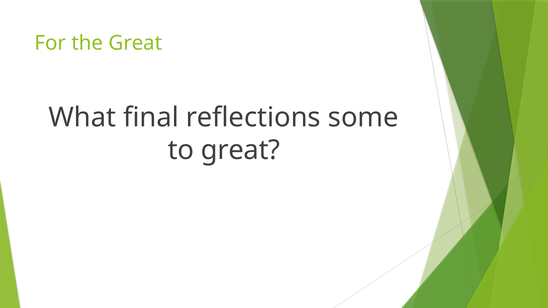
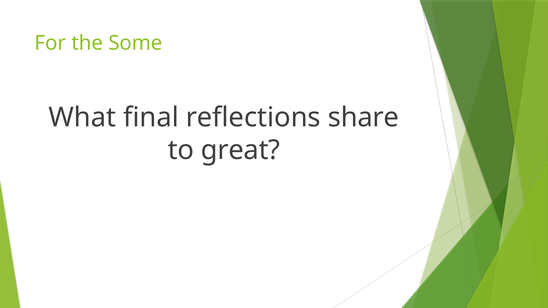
the Great: Great -> Some
some: some -> share
